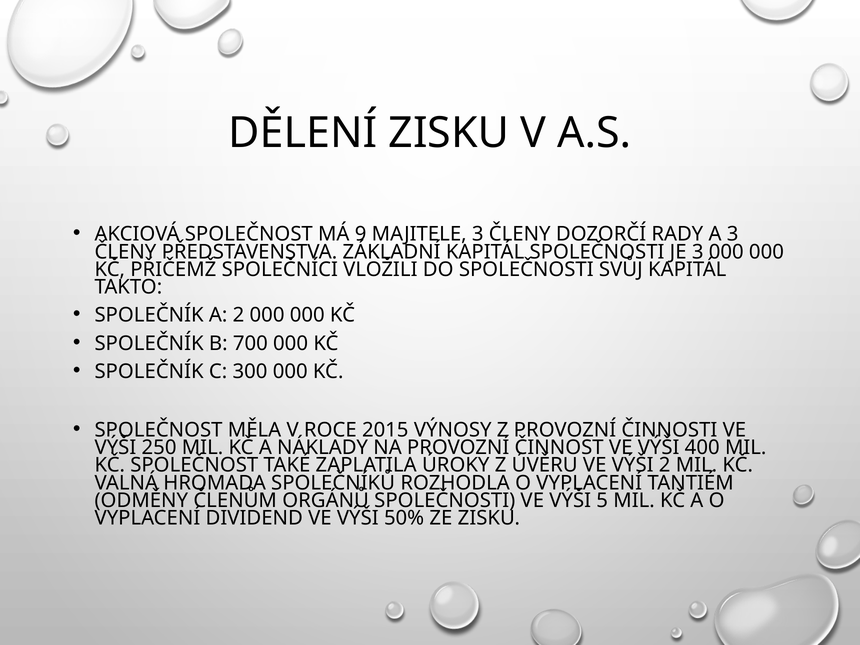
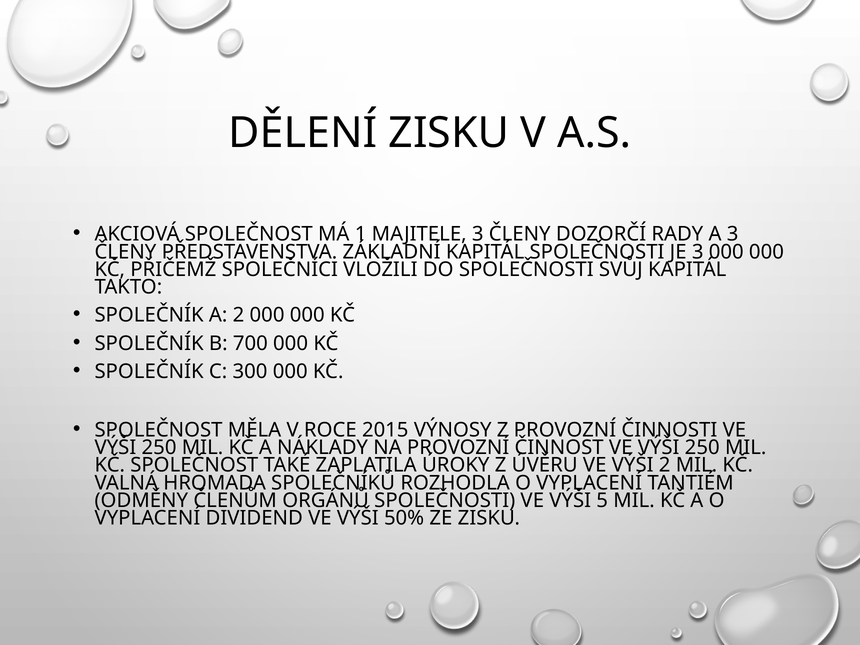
9: 9 -> 1
ČINNOST VE VÝŠI 400: 400 -> 250
